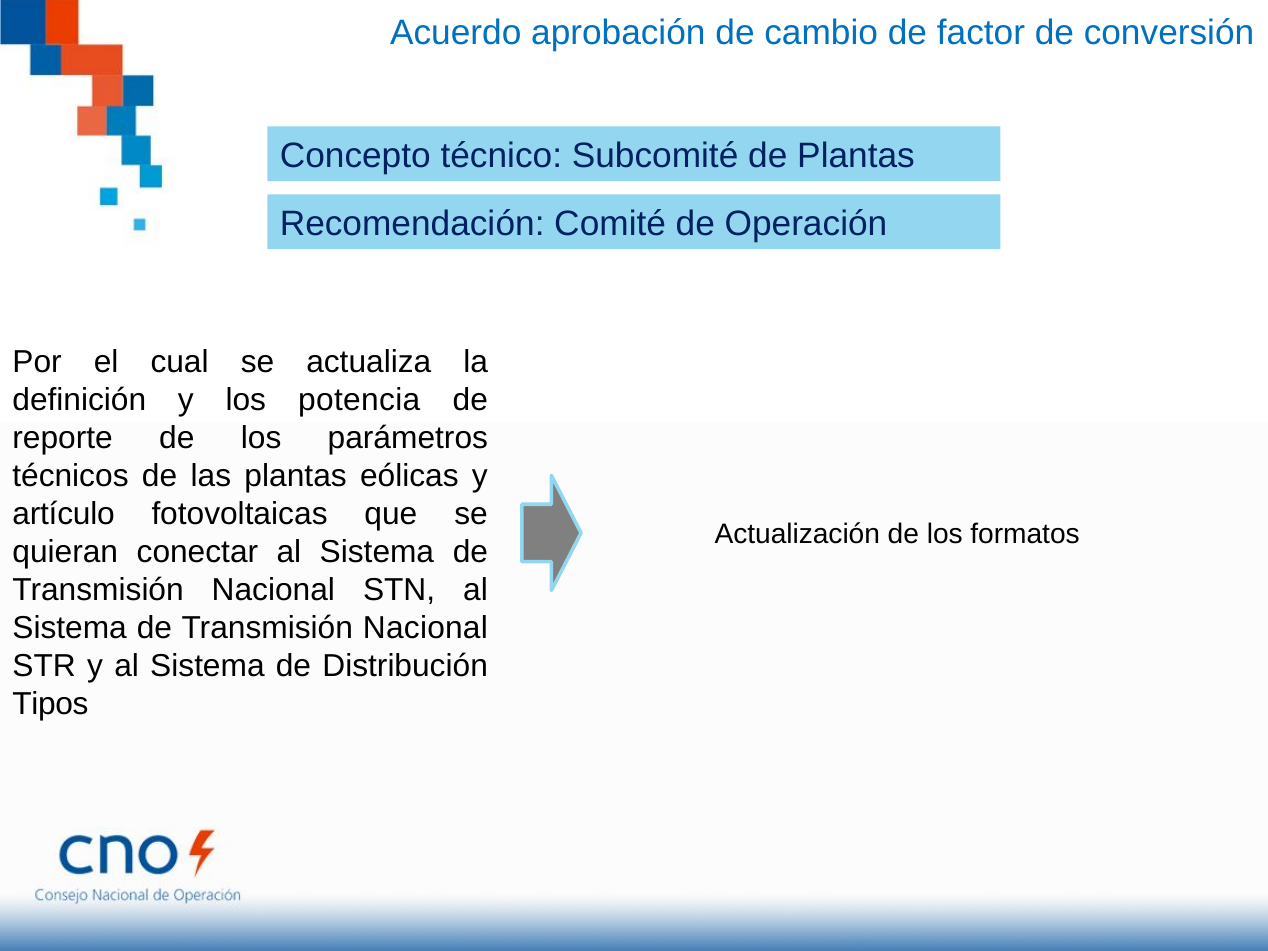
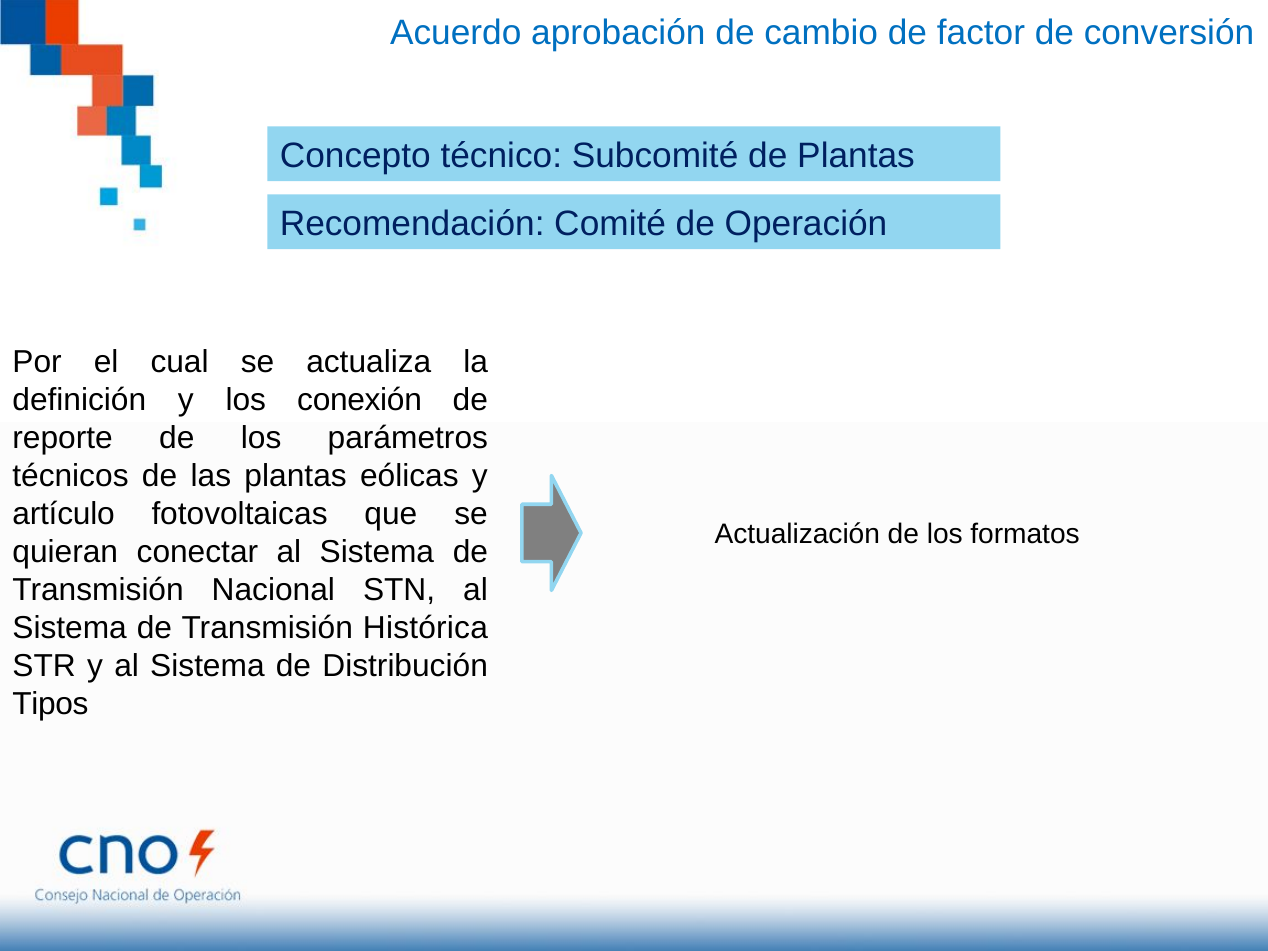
potencia: potencia -> conexión
Nacional at (425, 628): Nacional -> Histórica
